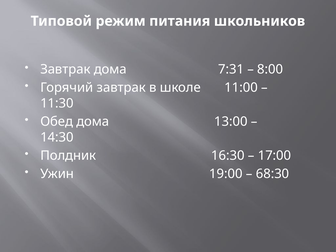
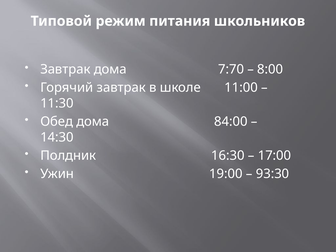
7:31: 7:31 -> 7:70
13:00: 13:00 -> 84:00
68:30: 68:30 -> 93:30
